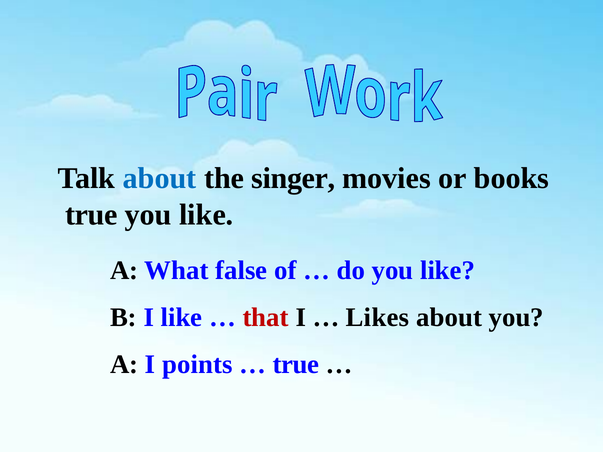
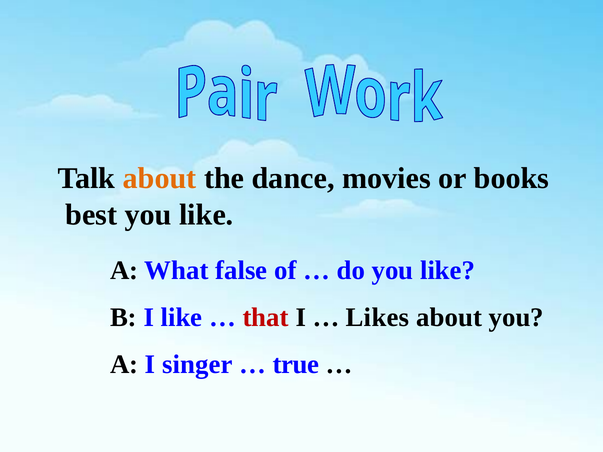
about at (160, 179) colour: blue -> orange
singer: singer -> dance
true at (91, 215): true -> best
points: points -> singer
